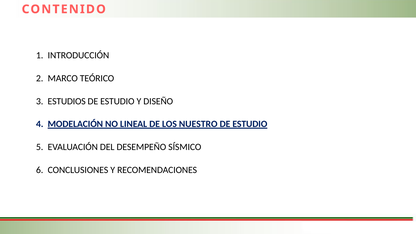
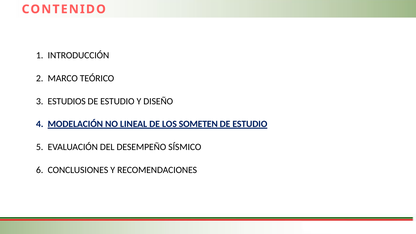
NUESTRO: NUESTRO -> SOMETEN
